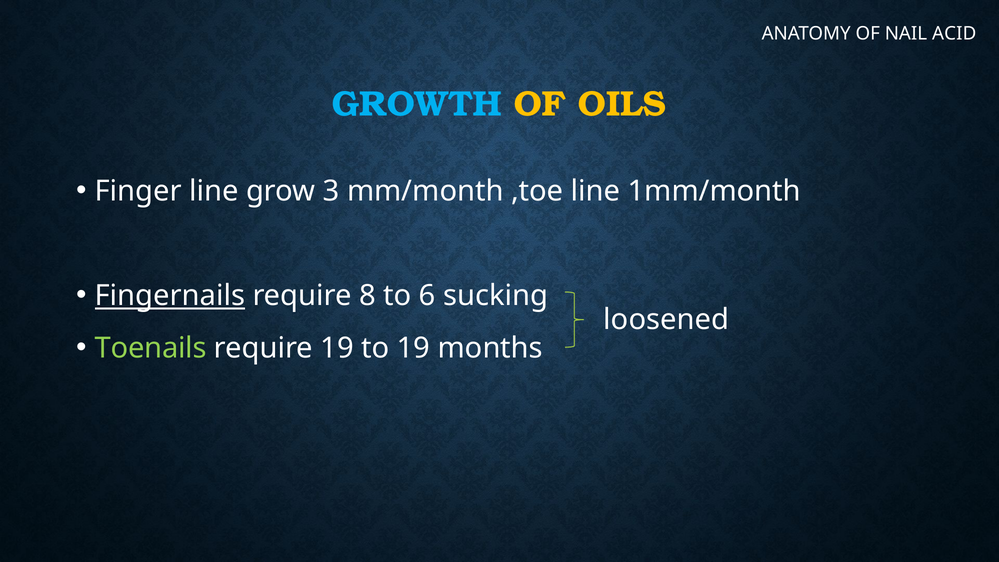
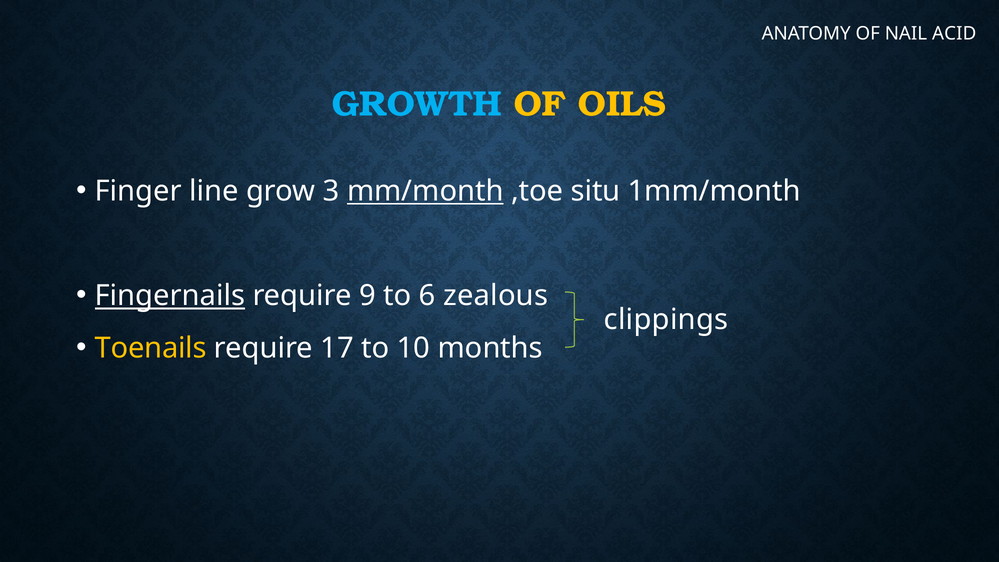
mm/month underline: none -> present
,toe line: line -> situ
8: 8 -> 9
sucking: sucking -> zealous
loosened: loosened -> clippings
Toenails colour: light green -> yellow
require 19: 19 -> 17
to 19: 19 -> 10
